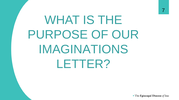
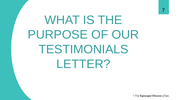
IMAGINATIONS: IMAGINATIONS -> TESTIMONIALS
